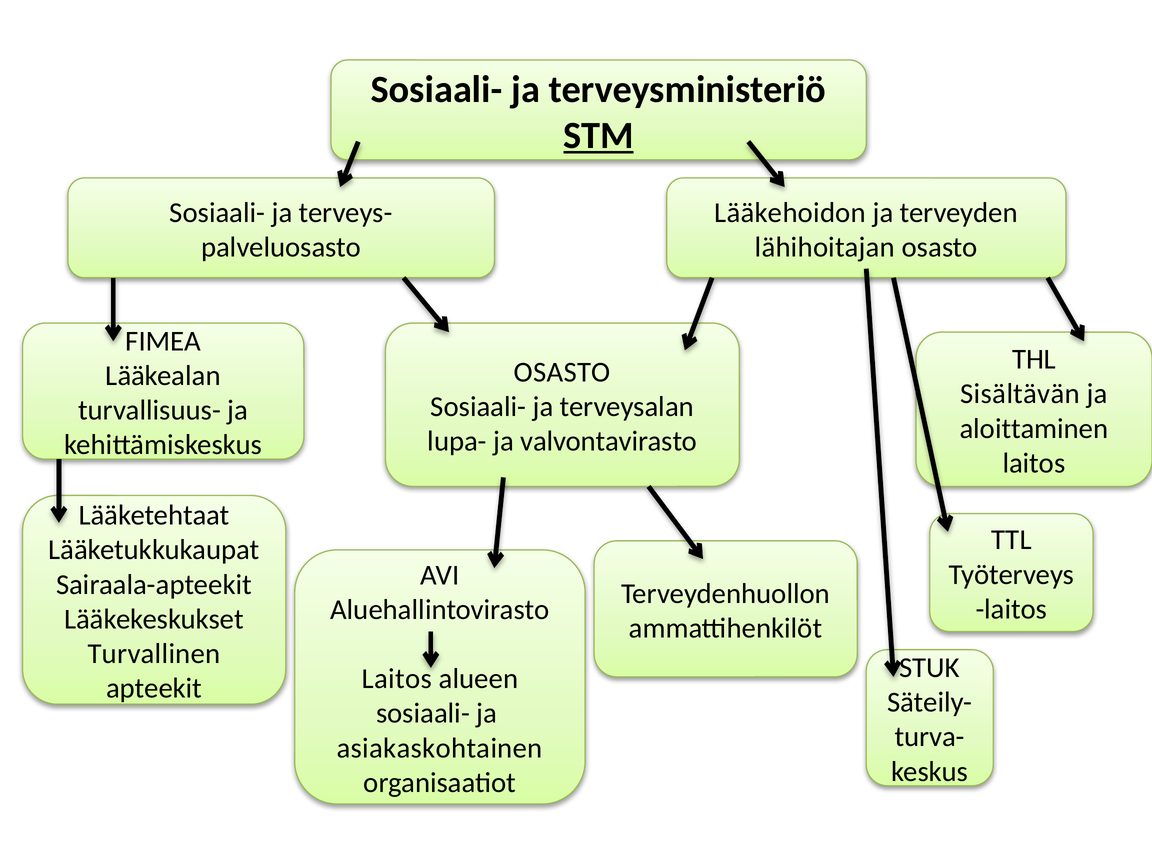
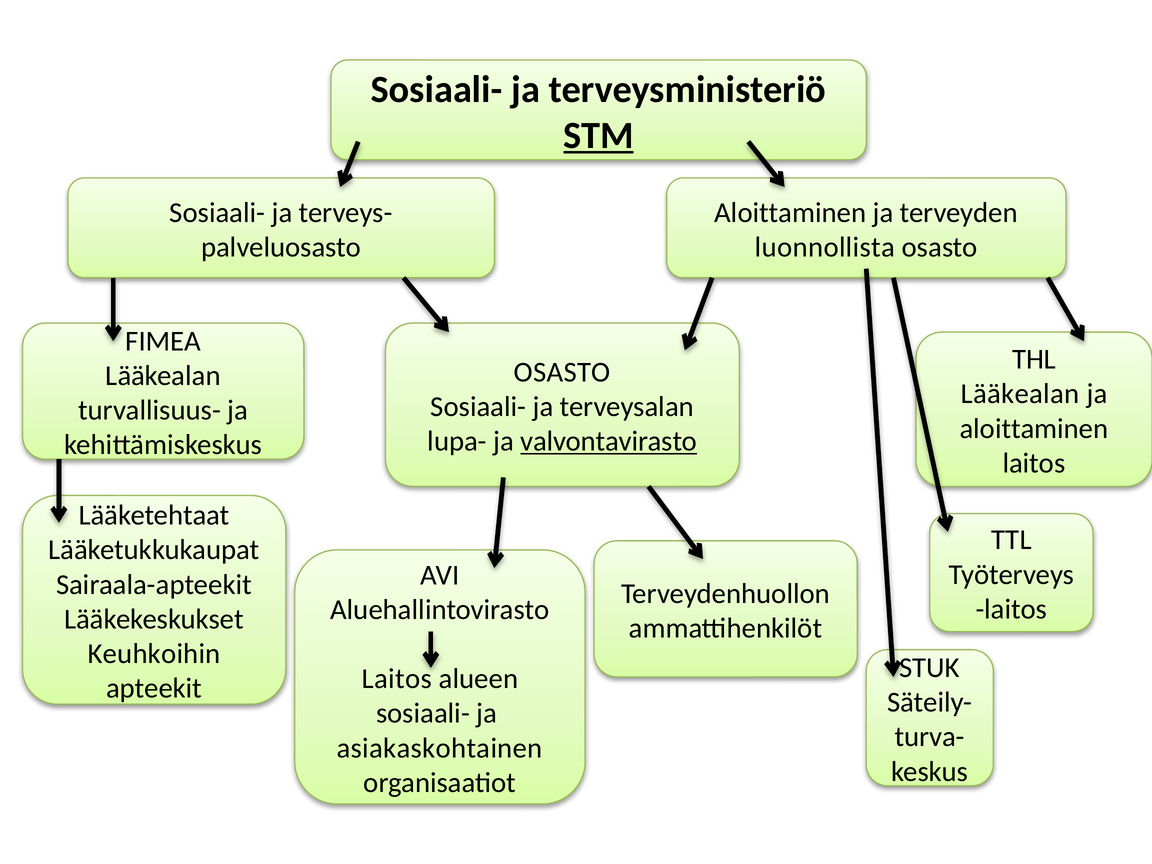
Lääkehoidon at (790, 213): Lääkehoidon -> Aloittaminen
lähihoitajan: lähihoitajan -> luonnollista
Sisältävän at (1020, 394): Sisältävän -> Lääkealan
valvontavirasto underline: none -> present
Turvallinen: Turvallinen -> Keuhkoihin
